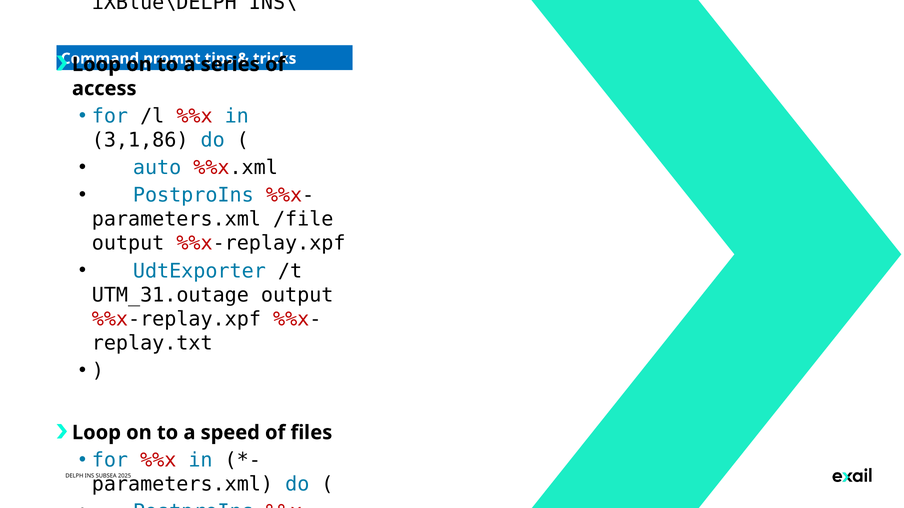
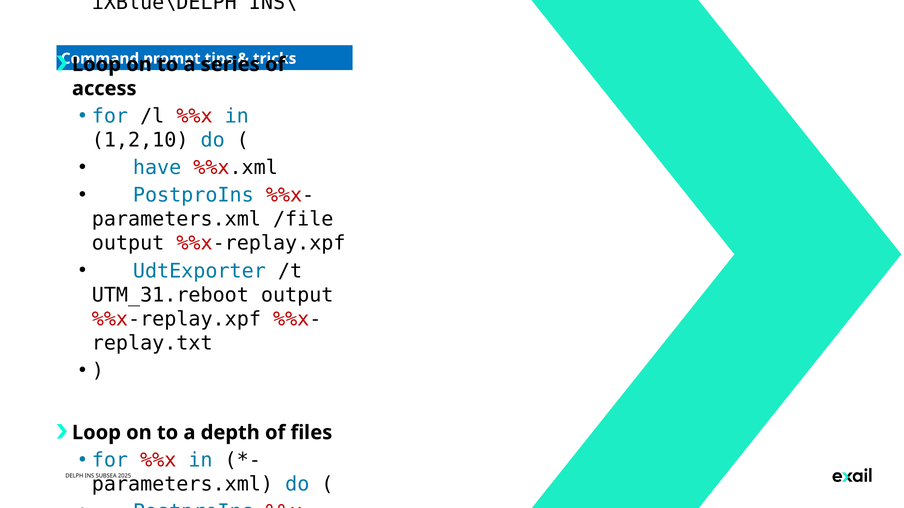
3,1,86: 3,1,86 -> 1,2,10
auto: auto -> have
UTM_31.outage: UTM_31.outage -> UTM_31.reboot
speed: speed -> depth
